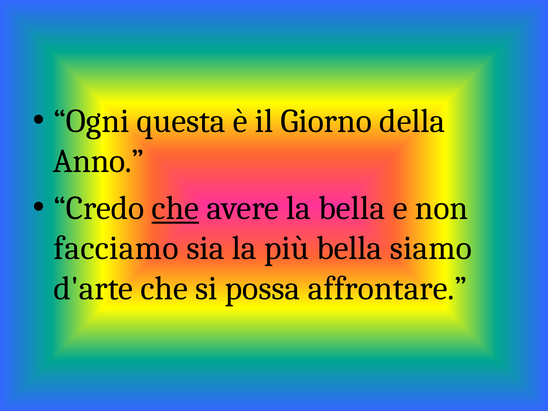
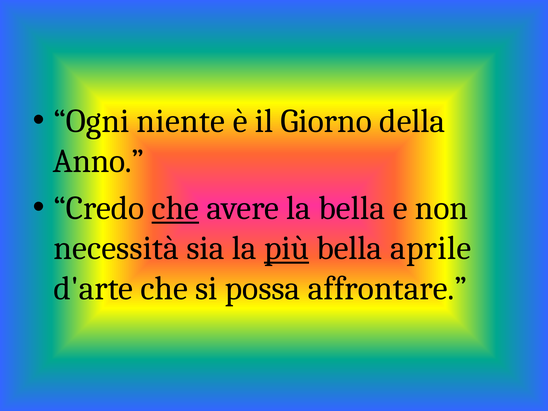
questa: questa -> niente
facciamo: facciamo -> necessità
più underline: none -> present
siamo: siamo -> aprile
